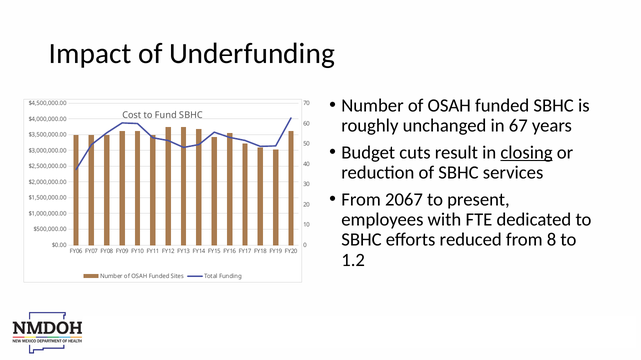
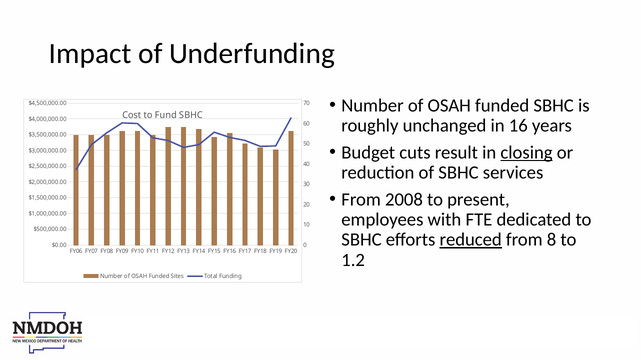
67: 67 -> 16
2067: 2067 -> 2008
reduced underline: none -> present
